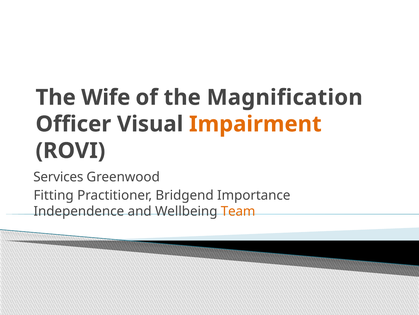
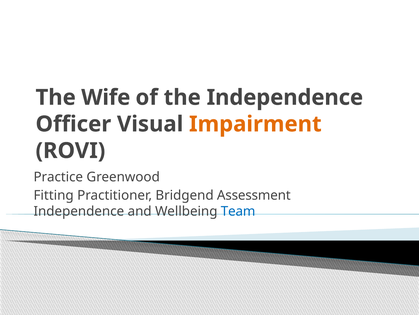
the Magnification: Magnification -> Independence
Services: Services -> Practice
Importance: Importance -> Assessment
Team colour: orange -> blue
